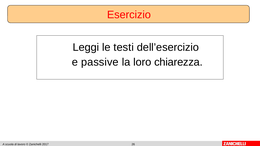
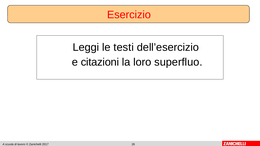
passive: passive -> citazioni
chiarezza: chiarezza -> superfluo
